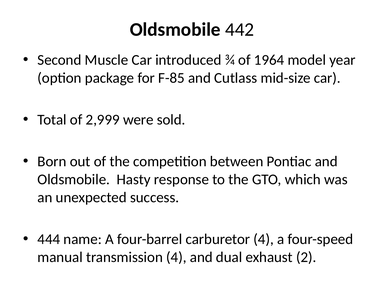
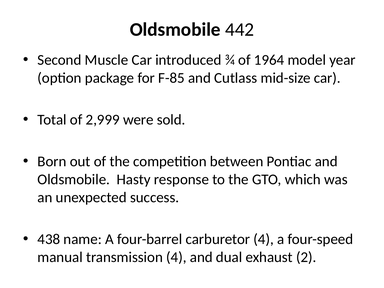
444: 444 -> 438
